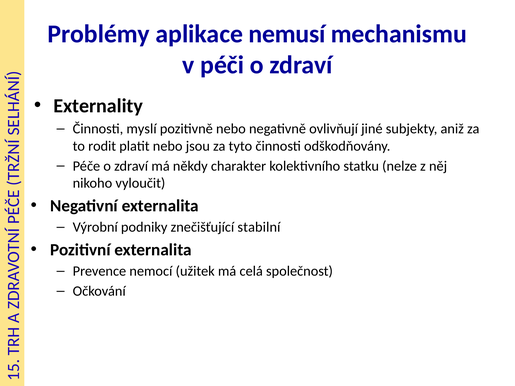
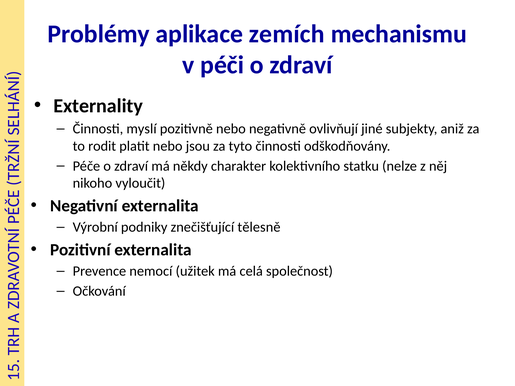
nemusí: nemusí -> zemích
stabilní: stabilní -> tělesně
